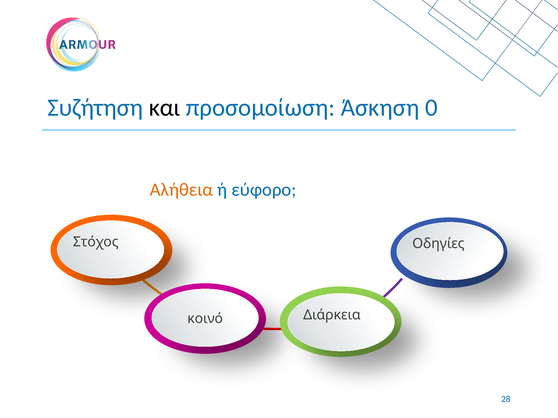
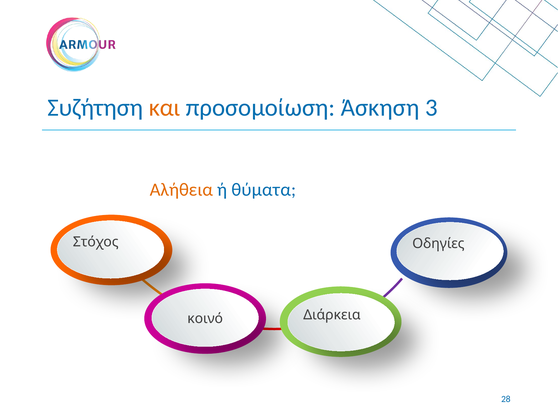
και colour: black -> orange
0: 0 -> 3
εύφορο: εύφορο -> θύματα
